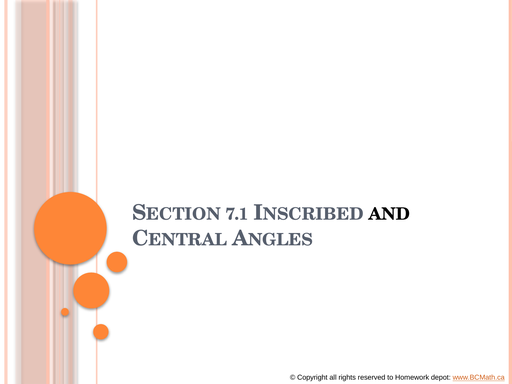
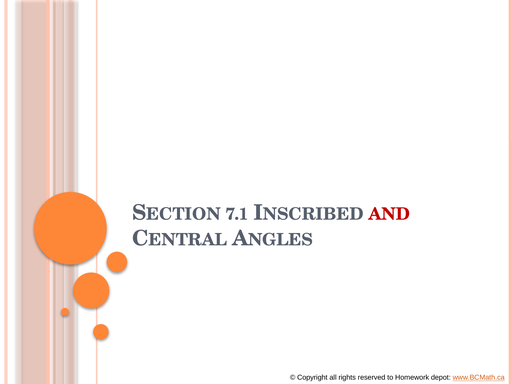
AND colour: black -> red
